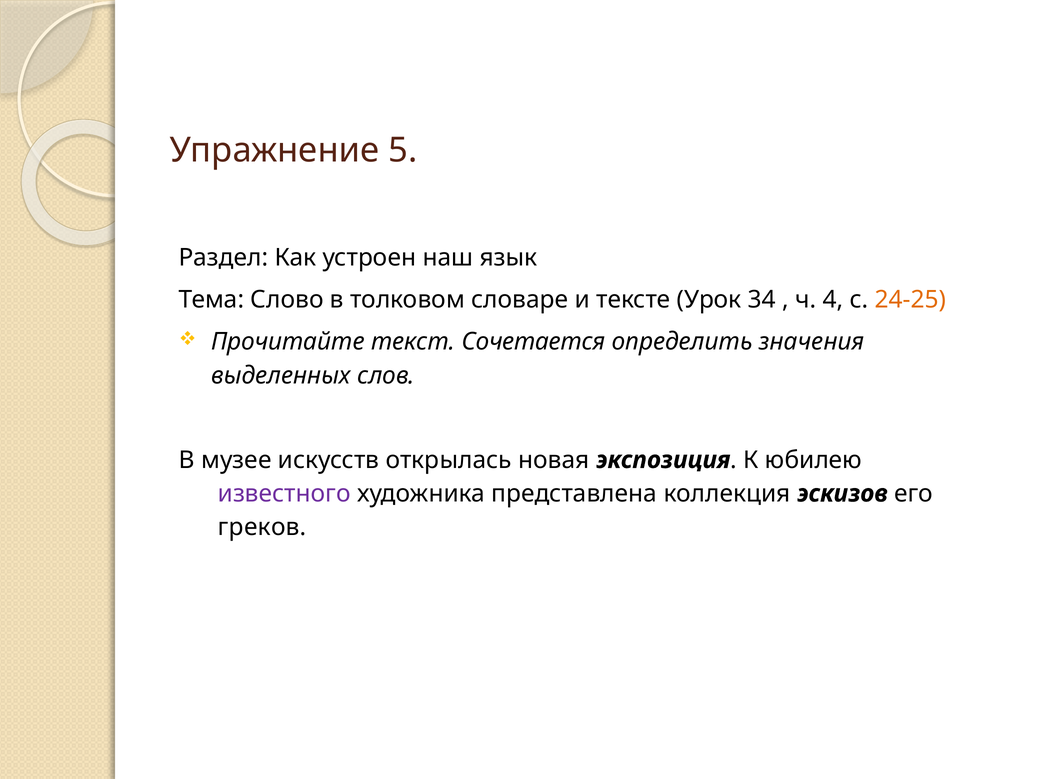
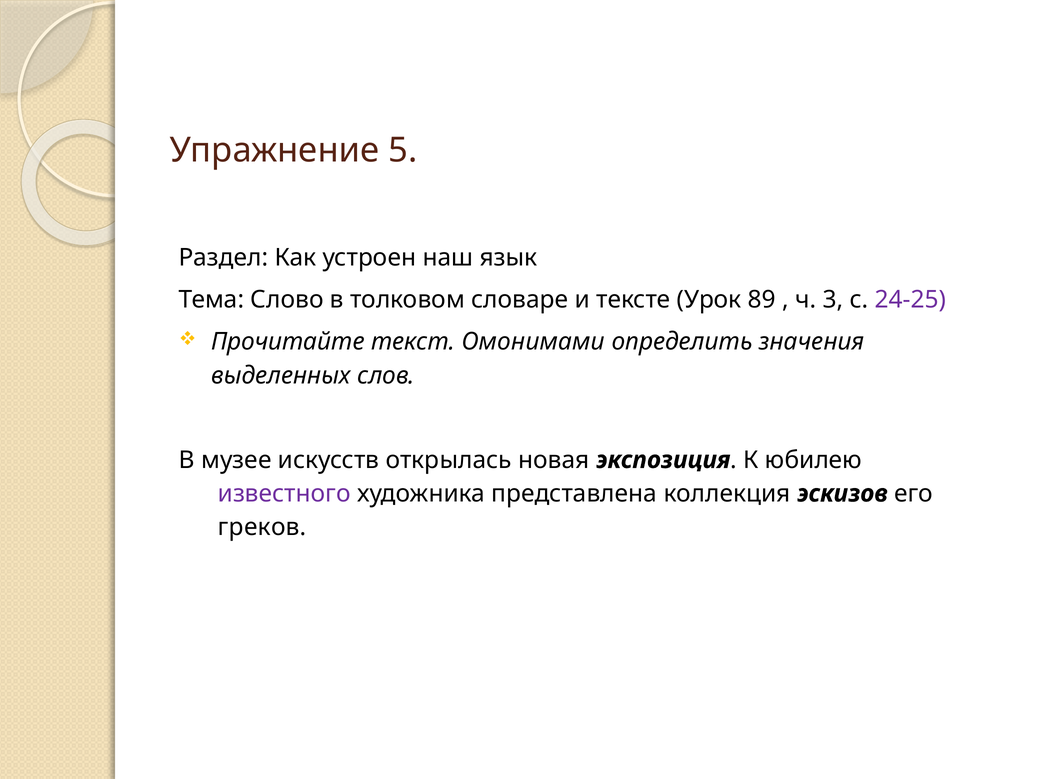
34: 34 -> 89
4: 4 -> 3
24-25 colour: orange -> purple
Сочетается: Сочетается -> Омонимами
